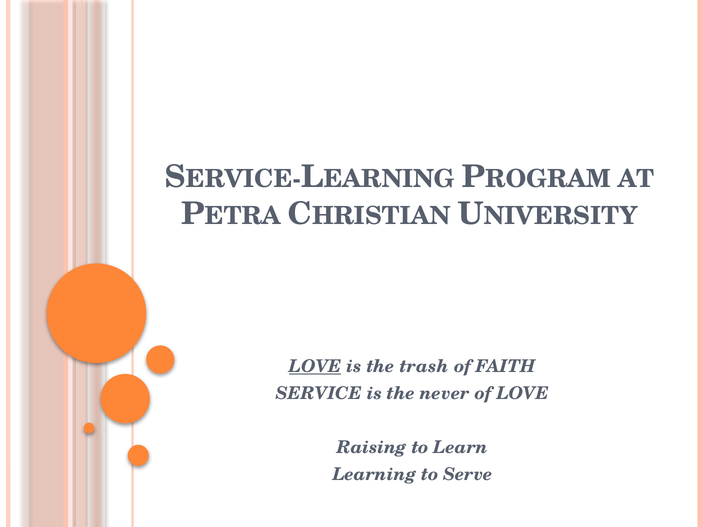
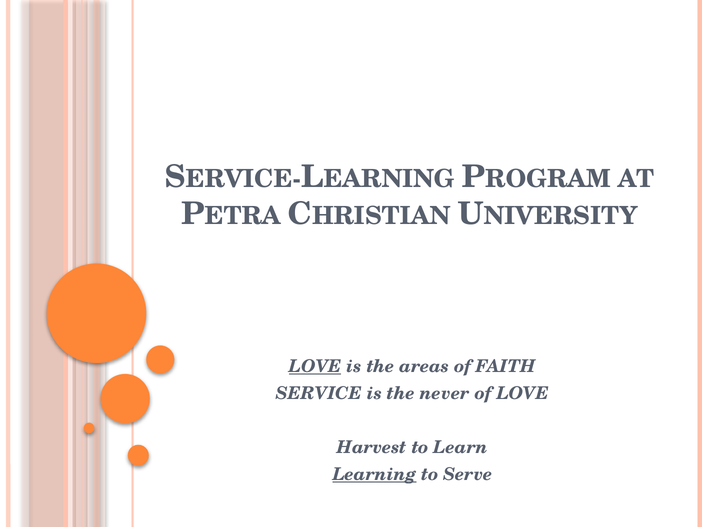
trash: trash -> areas
Raising: Raising -> Harvest
Learning underline: none -> present
